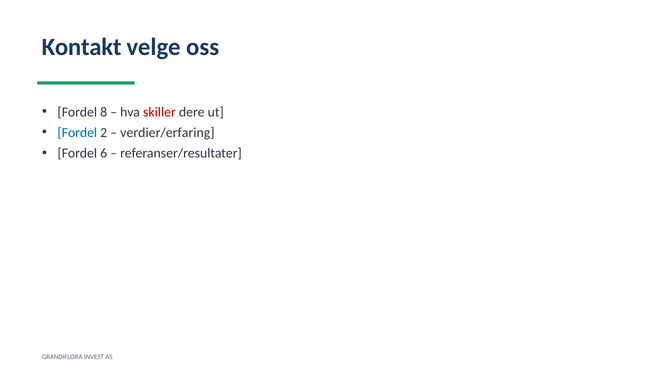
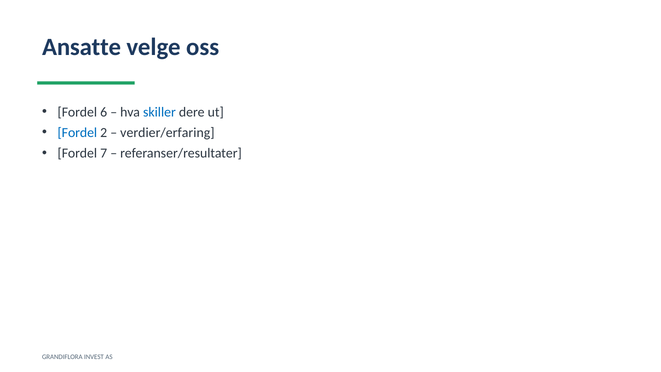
Kontakt: Kontakt -> Ansatte
8: 8 -> 6
skiller colour: red -> blue
6: 6 -> 7
